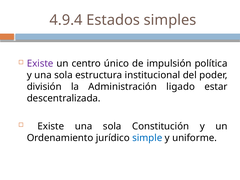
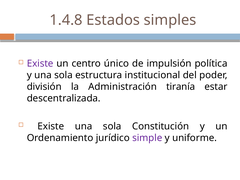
4.9.4: 4.9.4 -> 1.4.8
ligado: ligado -> tiranía
simple colour: blue -> purple
